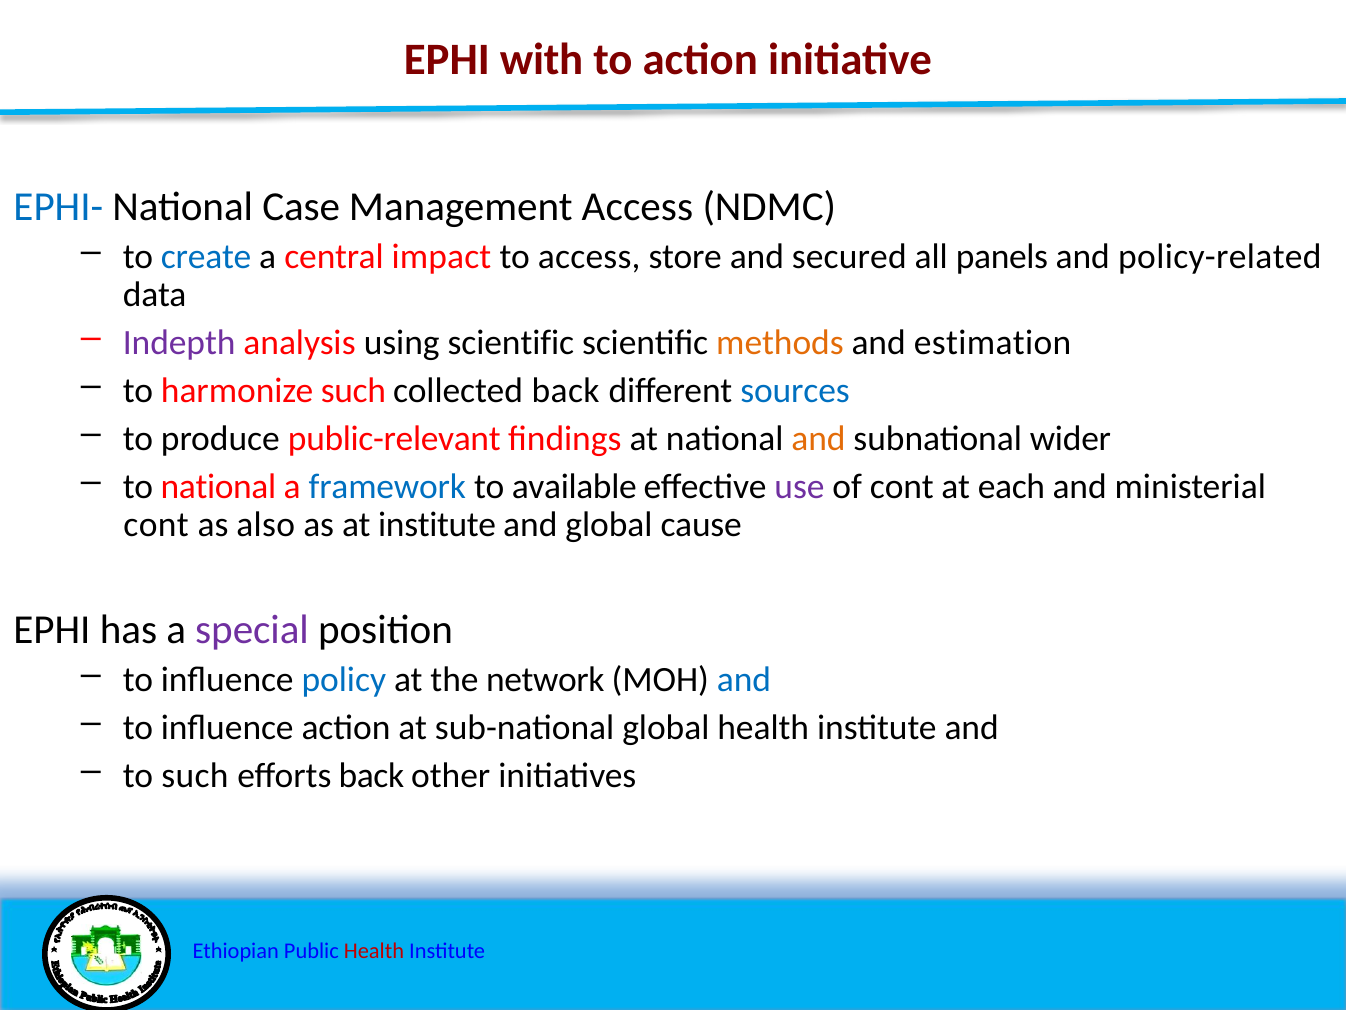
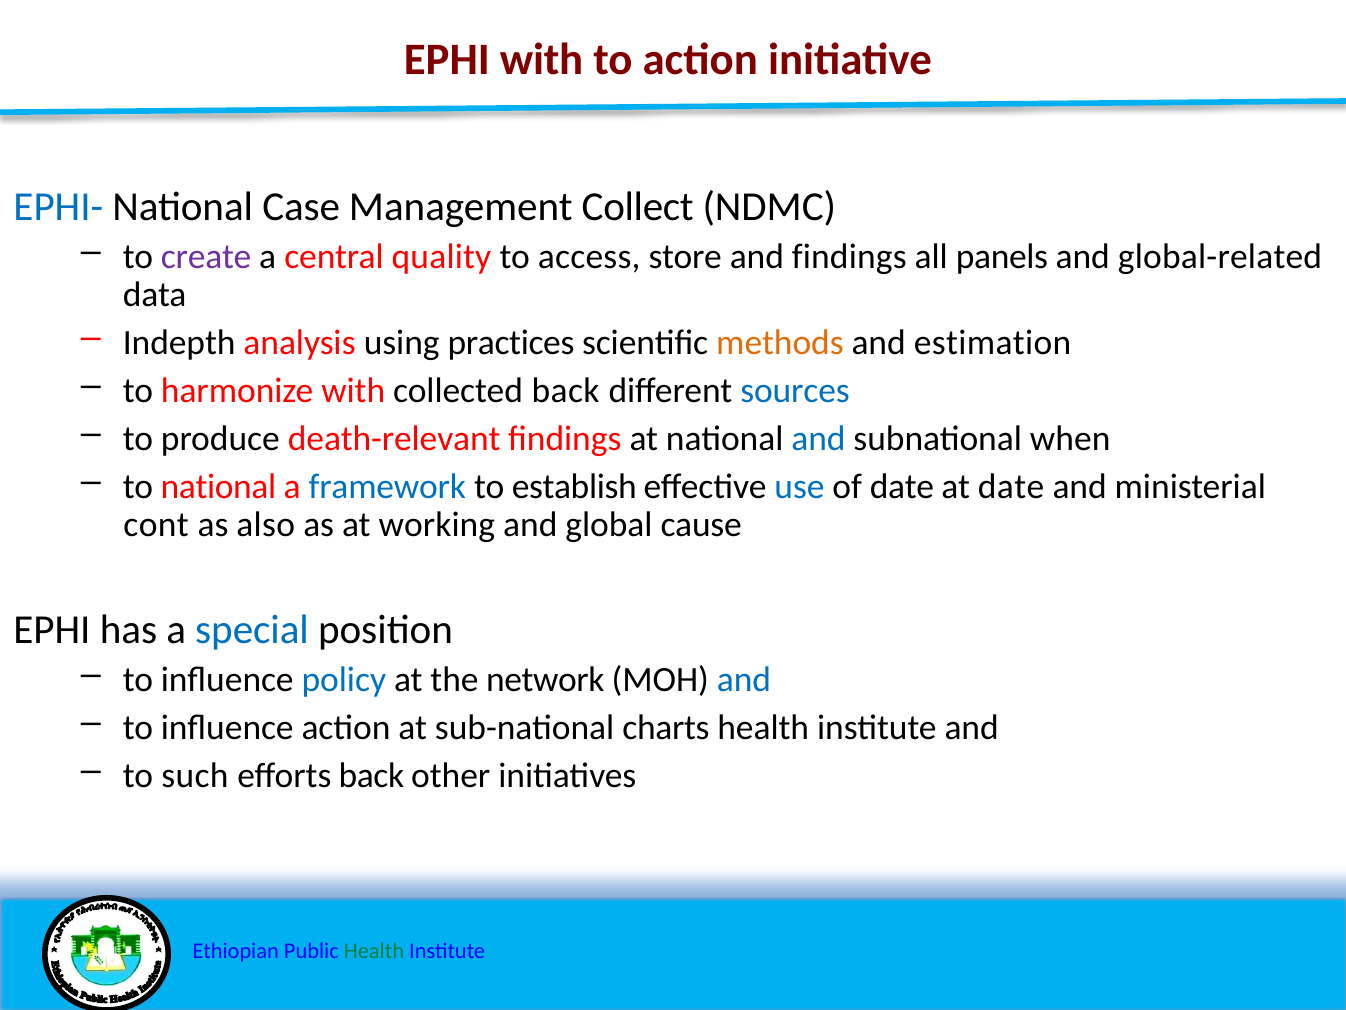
Management Access: Access -> Collect
create colour: blue -> purple
impact: impact -> quality
and secured: secured -> findings
policy-related: policy-related -> global-related
Indepth colour: purple -> black
using scientific: scientific -> practices
harmonize such: such -> with
public-relevant: public-relevant -> death-relevant
and at (818, 438) colour: orange -> blue
wider: wider -> when
available: available -> establish
use colour: purple -> blue
of cont: cont -> date
at each: each -> date
at institute: institute -> working
special colour: purple -> blue
sub-national global: global -> charts
Health at (374, 950) colour: red -> green
